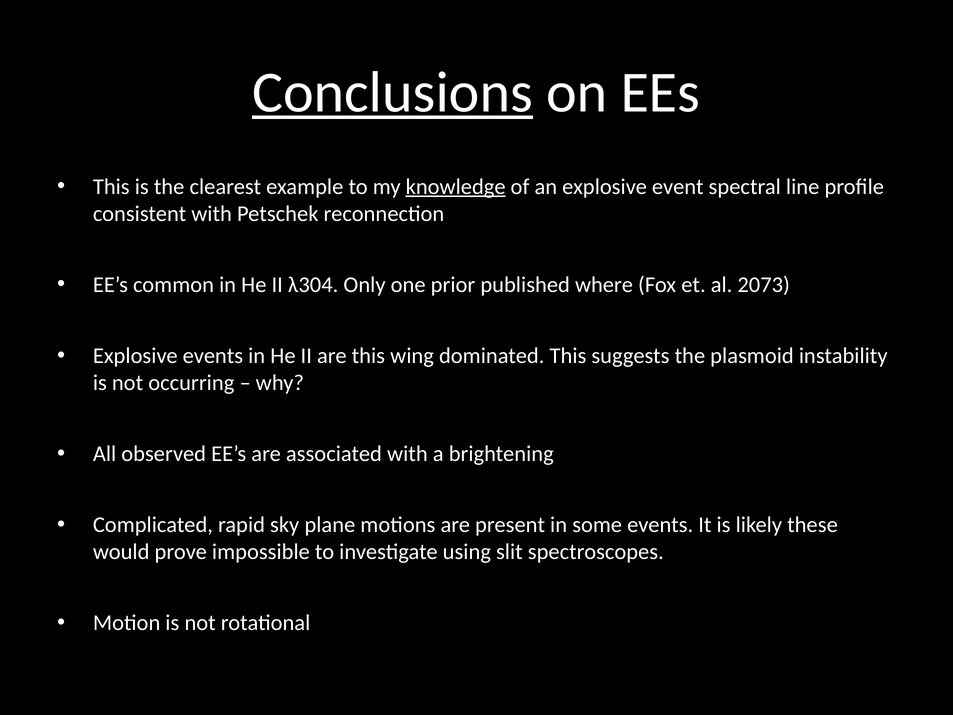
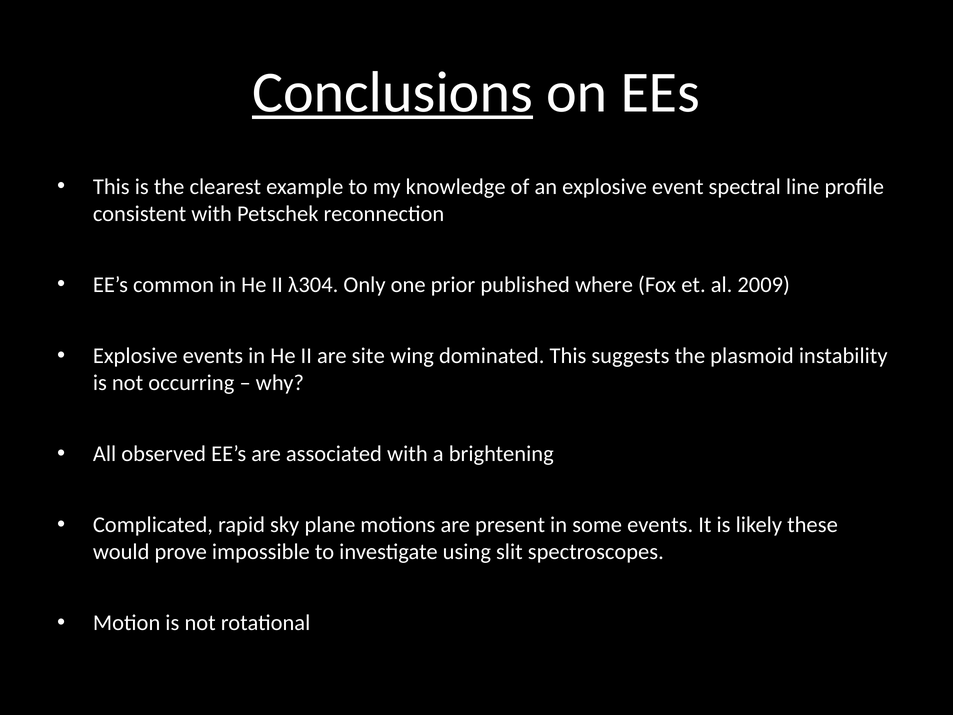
knowledge underline: present -> none
2073: 2073 -> 2009
are this: this -> site
